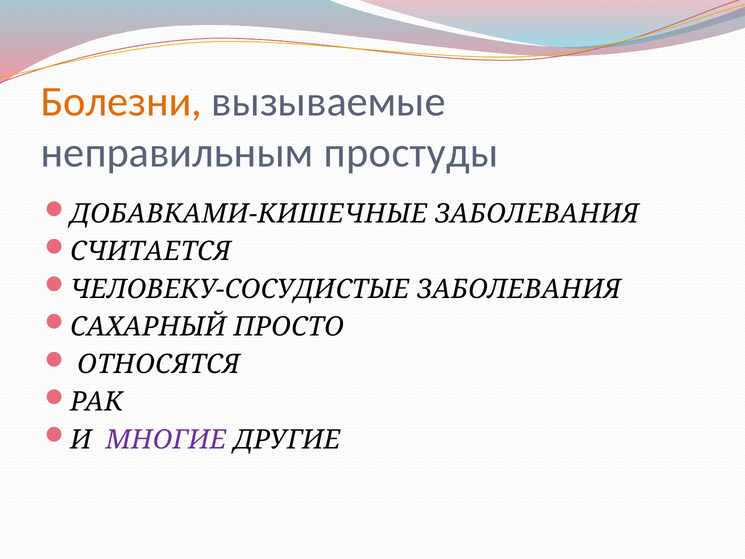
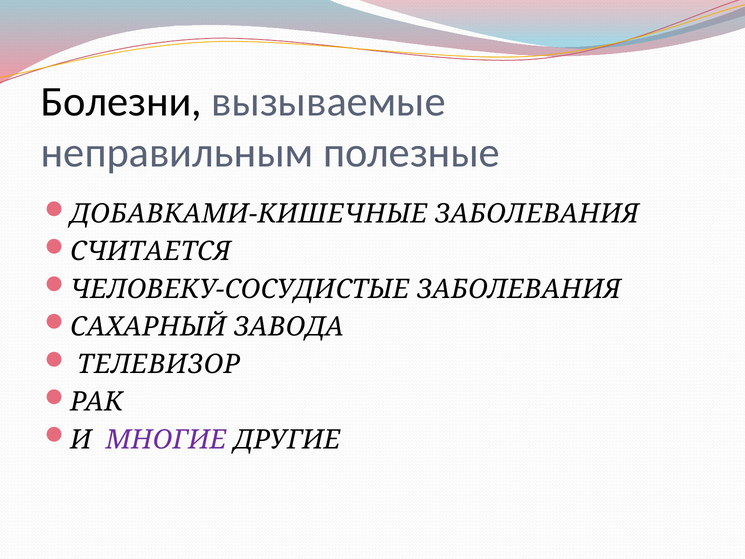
Болезни colour: orange -> black
простуды: простуды -> полезные
ПРОСТО: ПРОСТО -> ЗАВОДА
ОТНОСЯТСЯ: ОТНОСЯТСЯ -> ТЕЛЕВИЗОР
